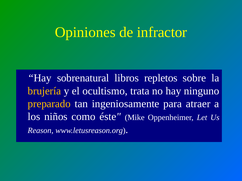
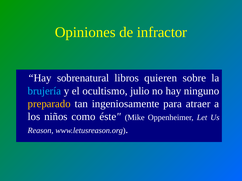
repletos: repletos -> quieren
brujería colour: yellow -> light blue
trata: trata -> julio
